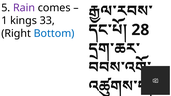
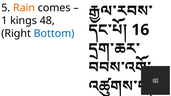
Rain colour: purple -> orange
33: 33 -> 48
28: 28 -> 16
